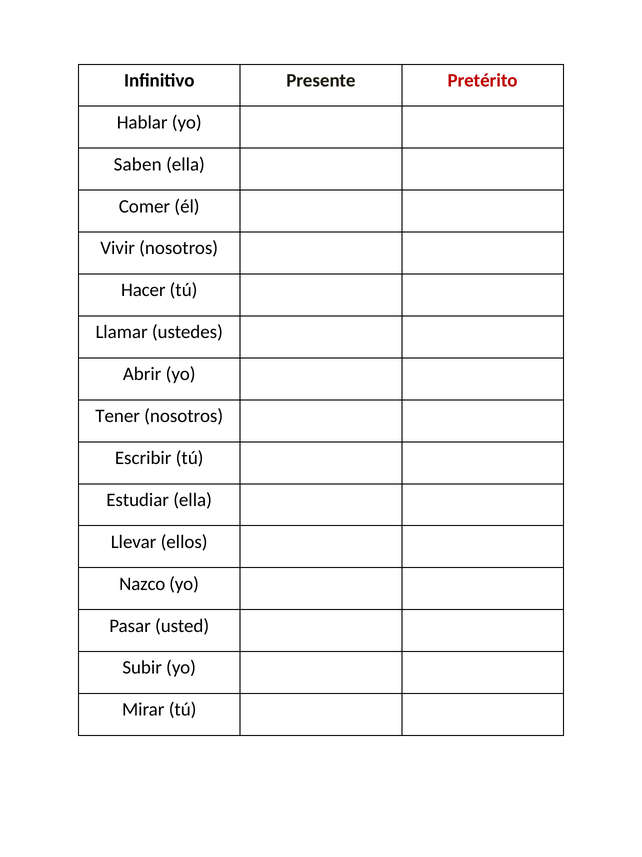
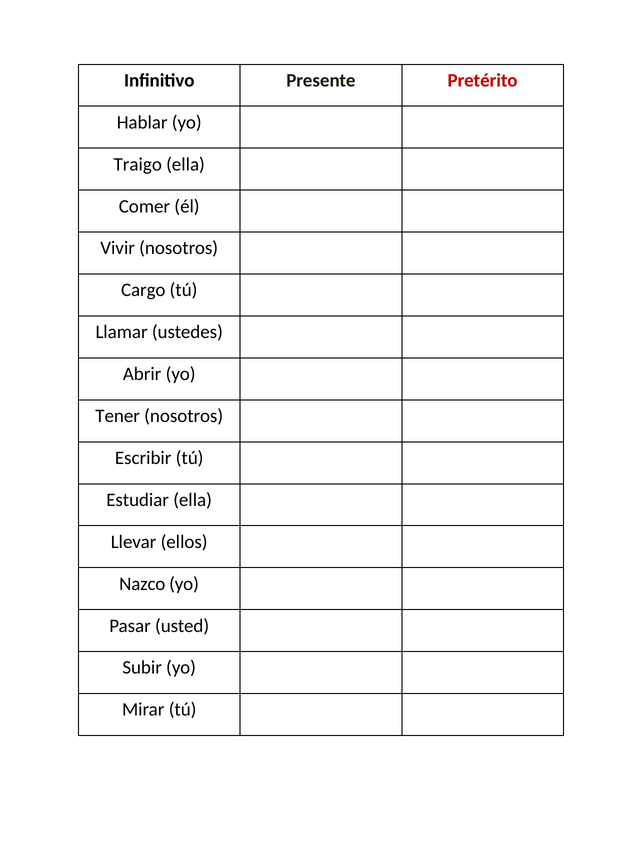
Saben: Saben -> Traigo
Hacer: Hacer -> Cargo
